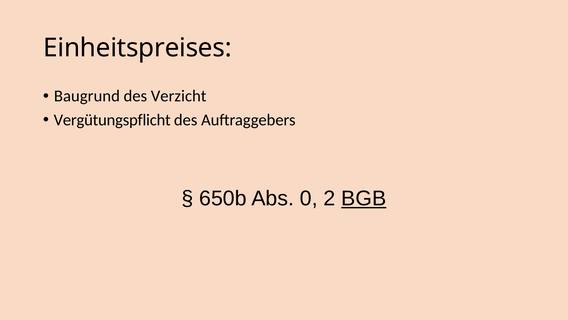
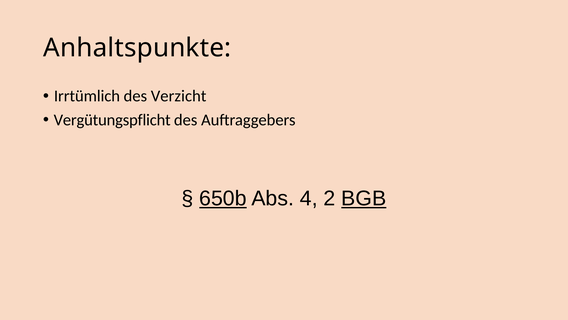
Einheitspreises: Einheitspreises -> Anhaltspunkte
Baugrund: Baugrund -> Irrtümlich
650b underline: none -> present
0: 0 -> 4
